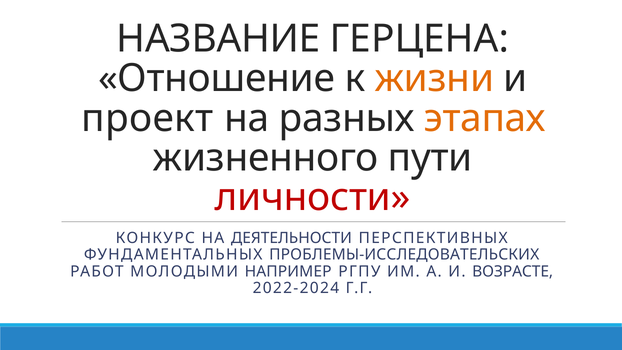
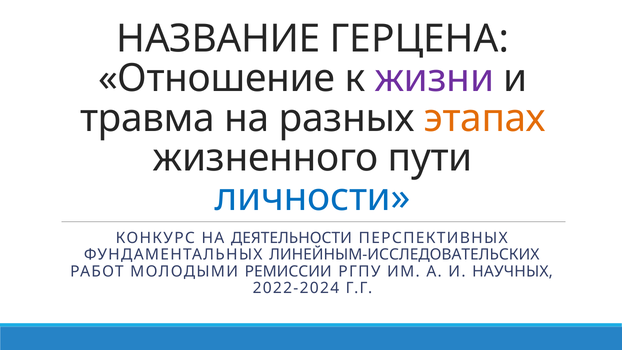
жизни colour: orange -> purple
проект: проект -> травма
личности colour: red -> blue
ПРОБЛЕМЫ-ИССЛЕДОВАТЕЛЬСКИХ: ПРОБЛЕМЫ-ИССЛЕДОВАТЕЛЬСКИХ -> ЛИНЕЙНЫМ-ИССЛЕДОВАТЕЛЬСКИХ
НАПРИМЕР: НАПРИМЕР -> РЕМИССИИ
ВОЗРАСТЕ: ВОЗРАСТЕ -> НАУЧНЫХ
